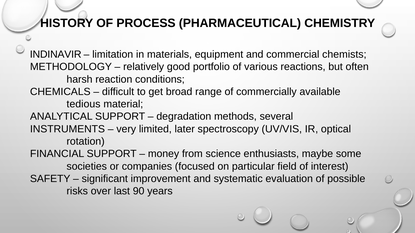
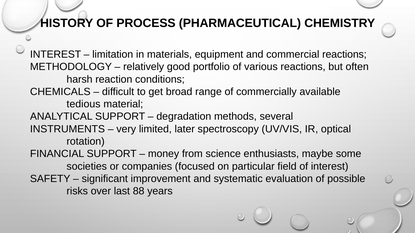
INDINAVIR at (56, 55): INDINAVIR -> INTEREST
commercial chemists: chemists -> reactions
90: 90 -> 88
